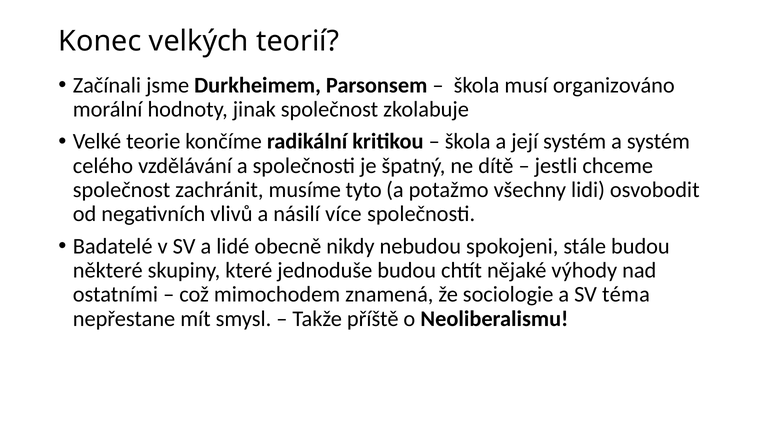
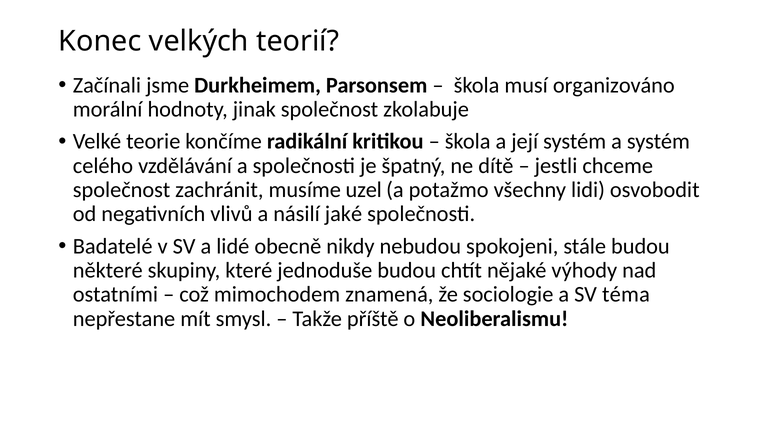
tyto: tyto -> uzel
více: více -> jaké
